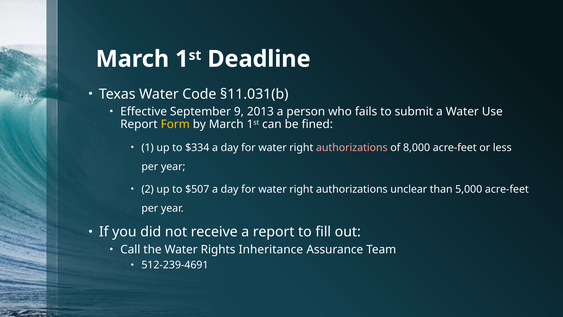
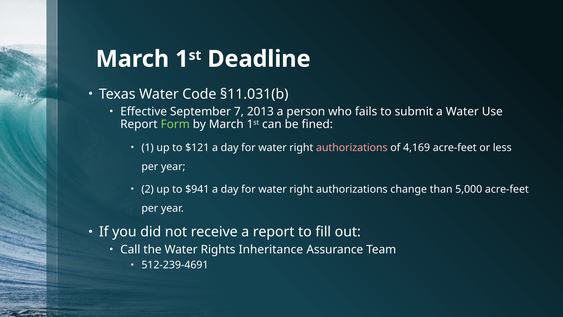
9: 9 -> 7
Form colour: yellow -> light green
$334: $334 -> $121
8,000: 8,000 -> 4,169
$507: $507 -> $941
unclear: unclear -> change
